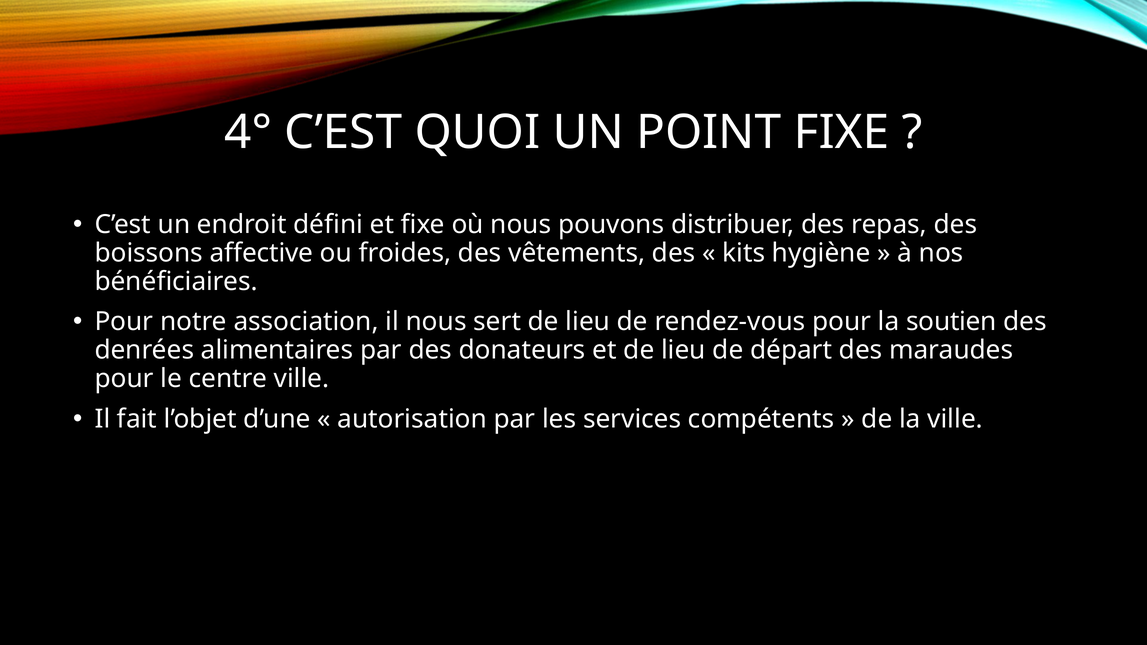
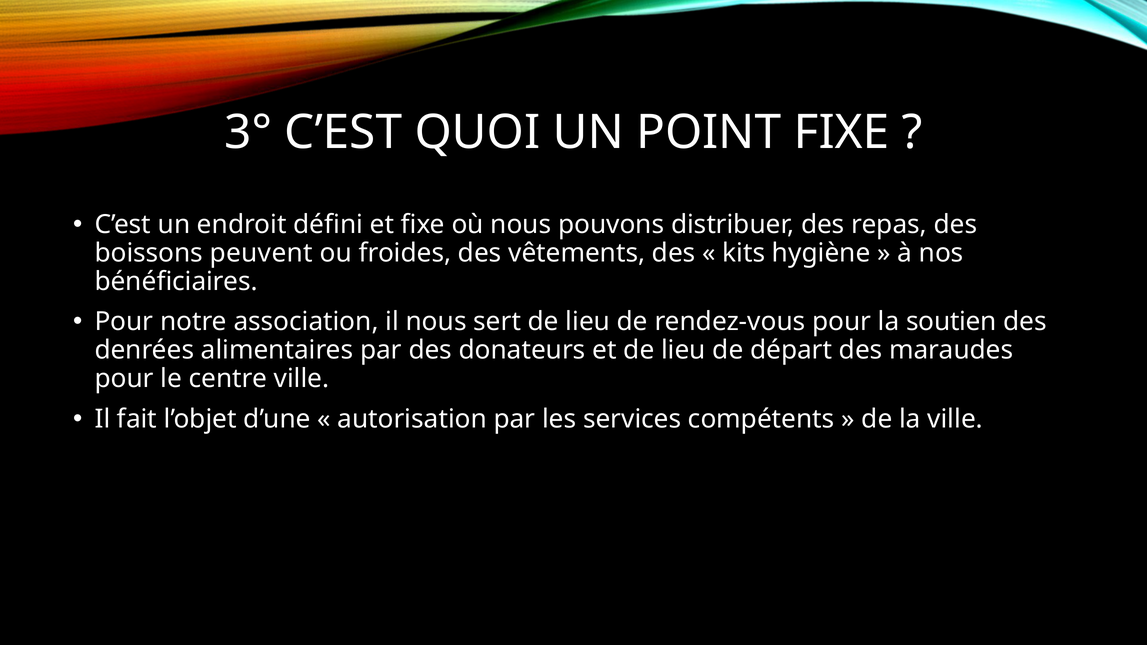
4°: 4° -> 3°
affective: affective -> peuvent
